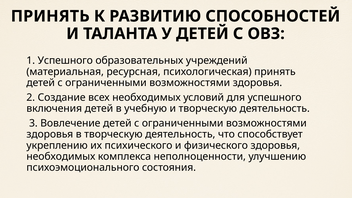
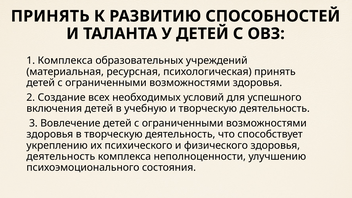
1 Успешного: Успешного -> Комплекса
необходимых at (61, 156): необходимых -> деятельность
